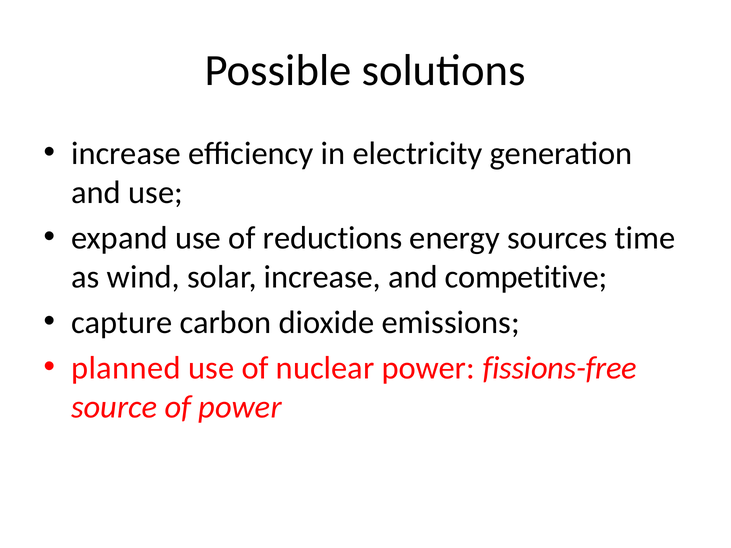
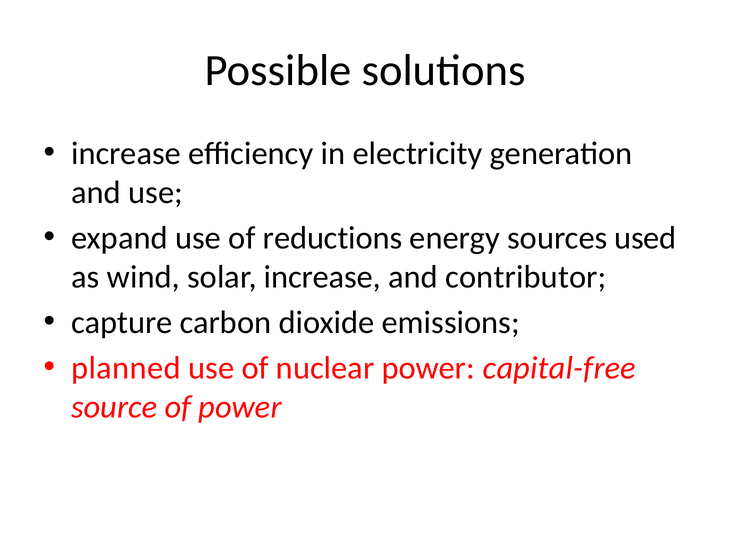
time: time -> used
competitive: competitive -> contributor
fissions-free: fissions-free -> capital-free
